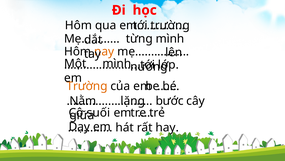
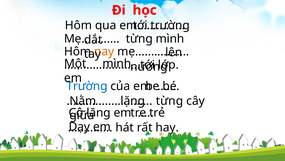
Trường at (87, 86) colour: orange -> blue
bước at (170, 101): bước -> từng
suối at (98, 112): suối -> lặng
